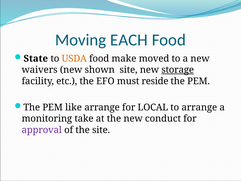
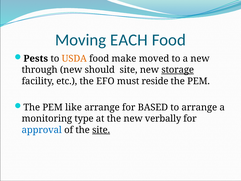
State: State -> Pests
waivers: waivers -> through
shown: shown -> should
LOCAL: LOCAL -> BASED
take: take -> type
conduct: conduct -> verbally
approval colour: purple -> blue
site at (101, 130) underline: none -> present
